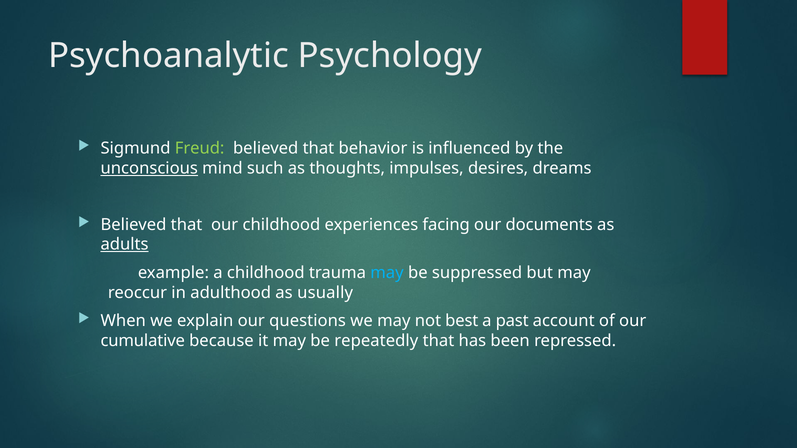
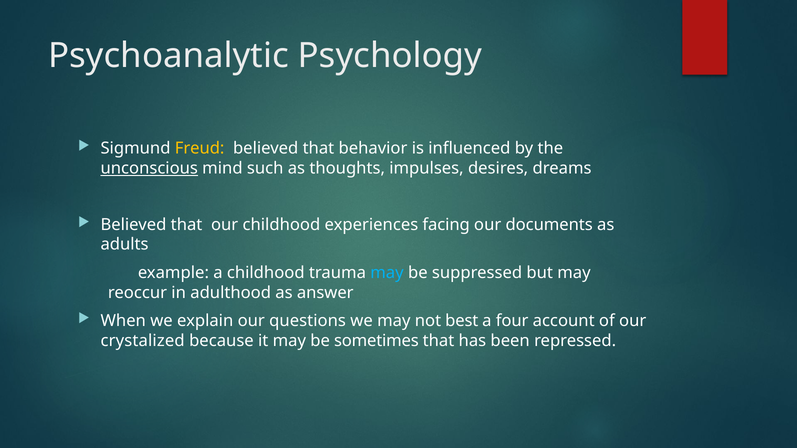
Freud colour: light green -> yellow
adults underline: present -> none
usually: usually -> answer
past: past -> four
cumulative: cumulative -> crystalized
repeatedly: repeatedly -> sometimes
